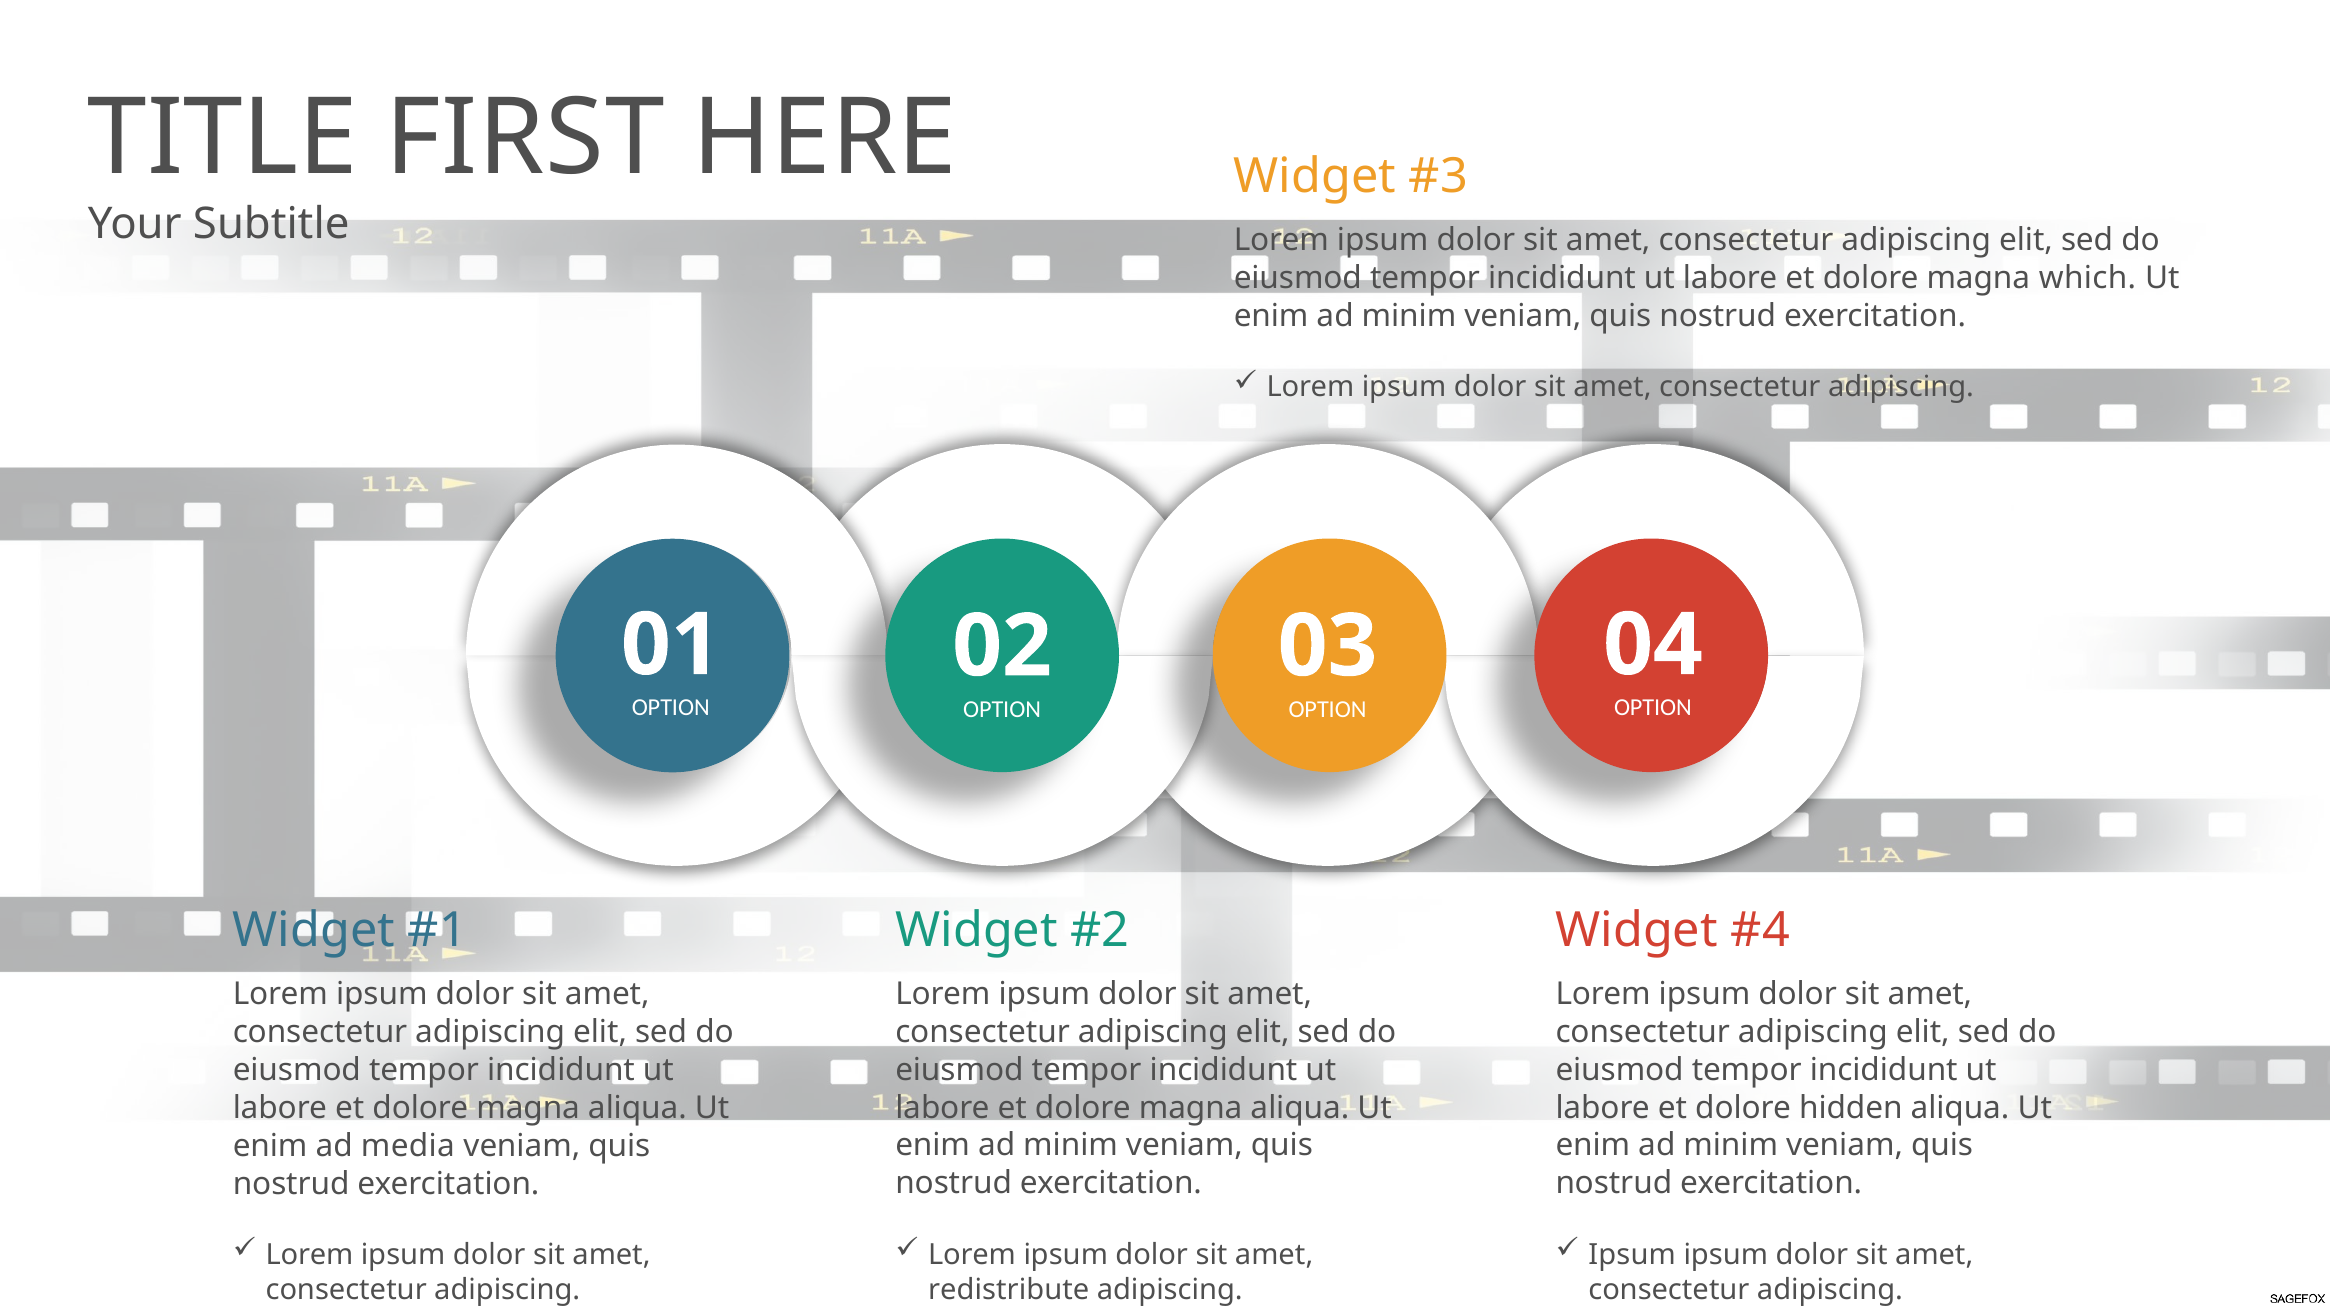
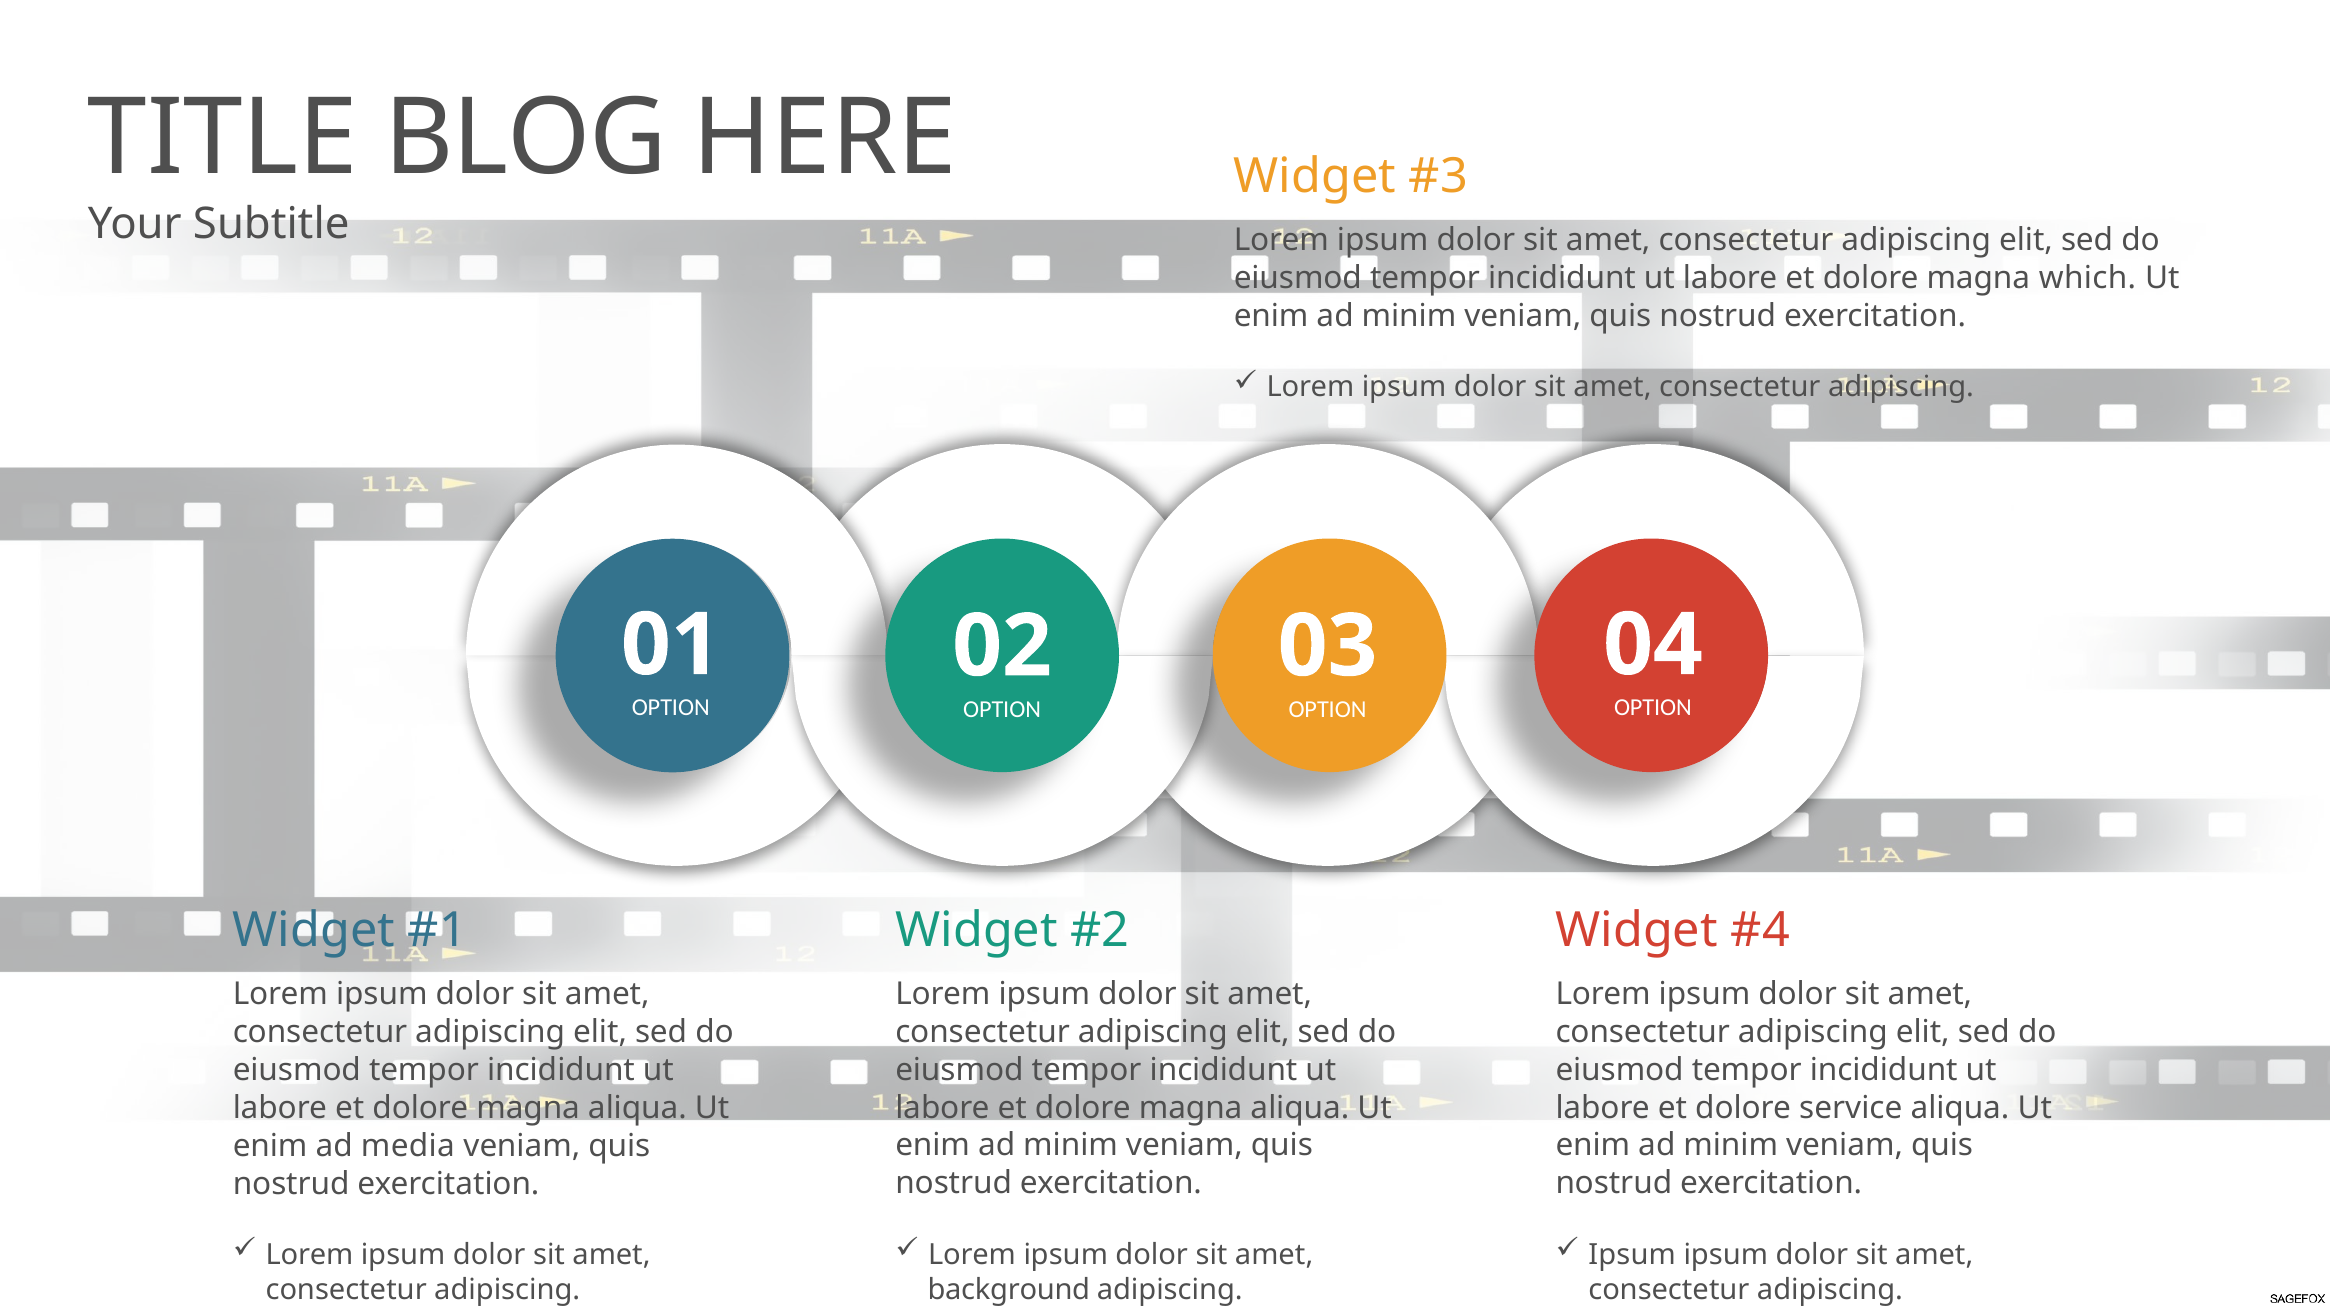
FIRST: FIRST -> BLOG
hidden: hidden -> service
redistribute: redistribute -> background
